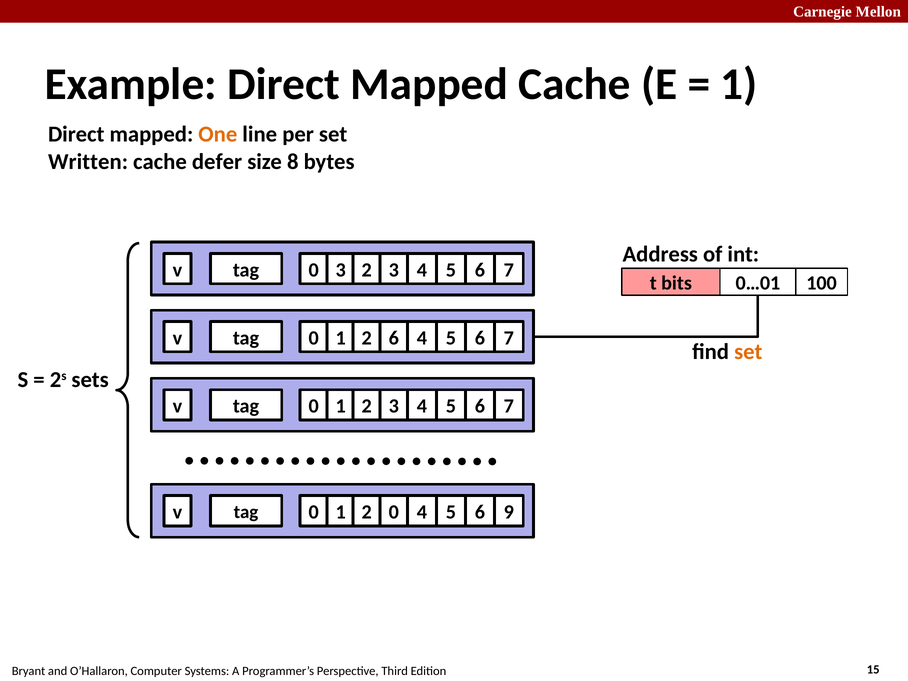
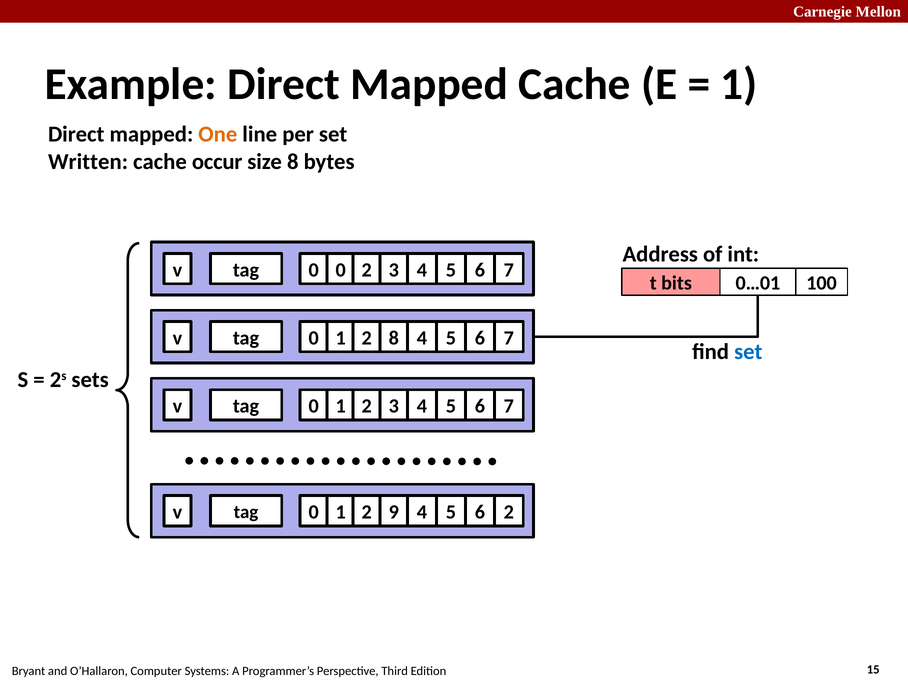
defer: defer -> occur
0 3: 3 -> 0
v 6: 6 -> 8
set at (748, 352) colour: orange -> blue
v 0: 0 -> 9
2 9: 9 -> 2
